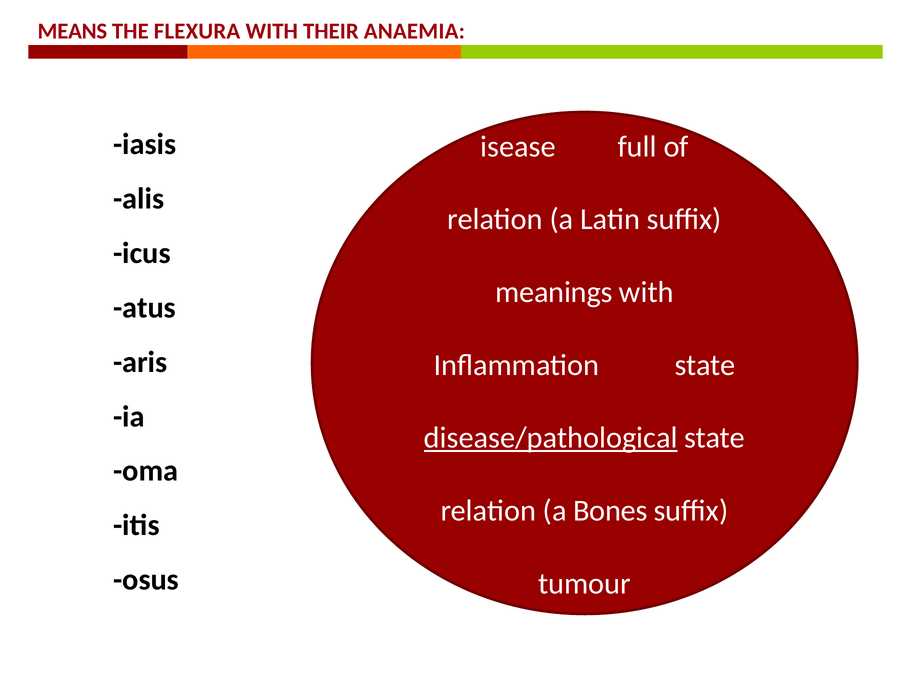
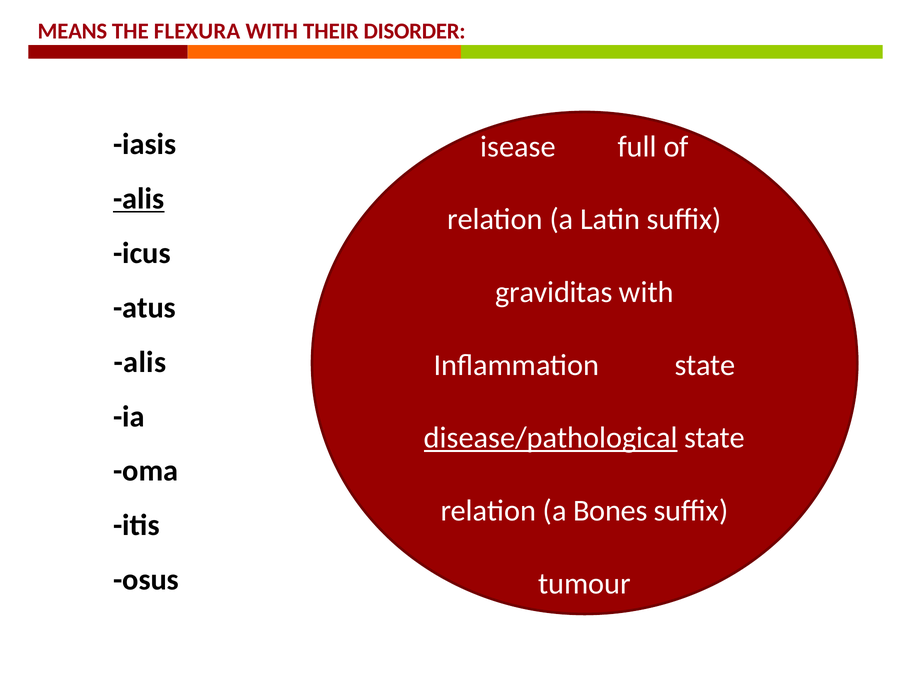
ANAEMIA: ANAEMIA -> DISORDER
alis at (139, 199) underline: none -> present
meanings: meanings -> graviditas
aris at (140, 362): aris -> alis
